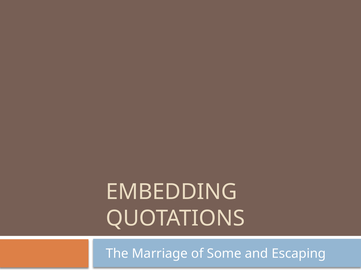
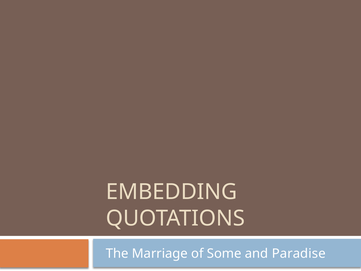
Escaping: Escaping -> Paradise
